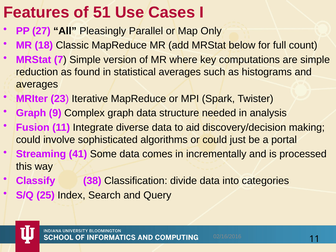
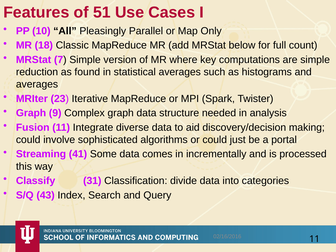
27: 27 -> 10
38: 38 -> 31
25: 25 -> 43
